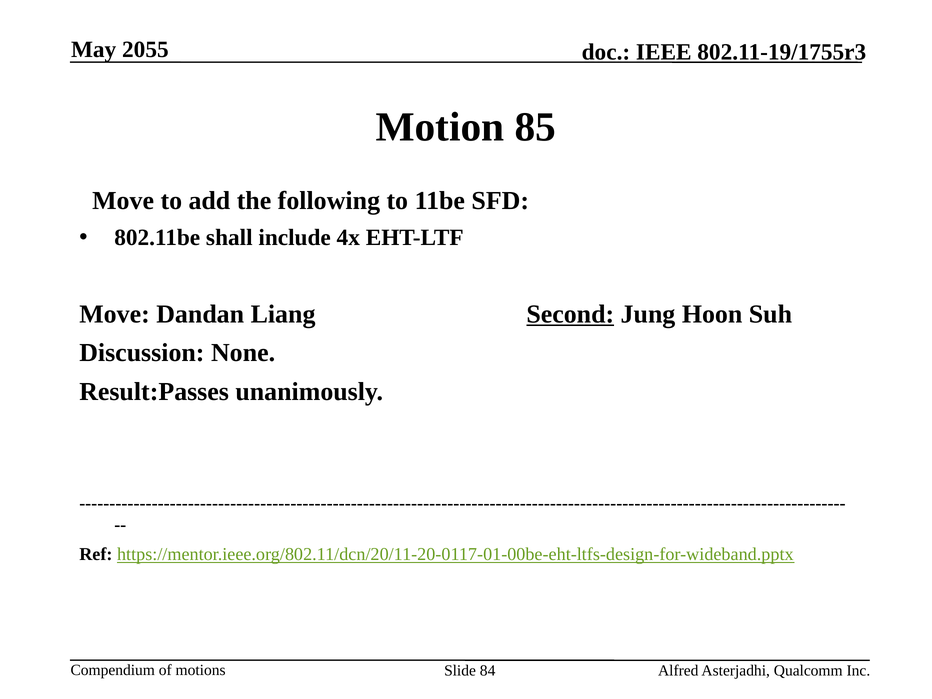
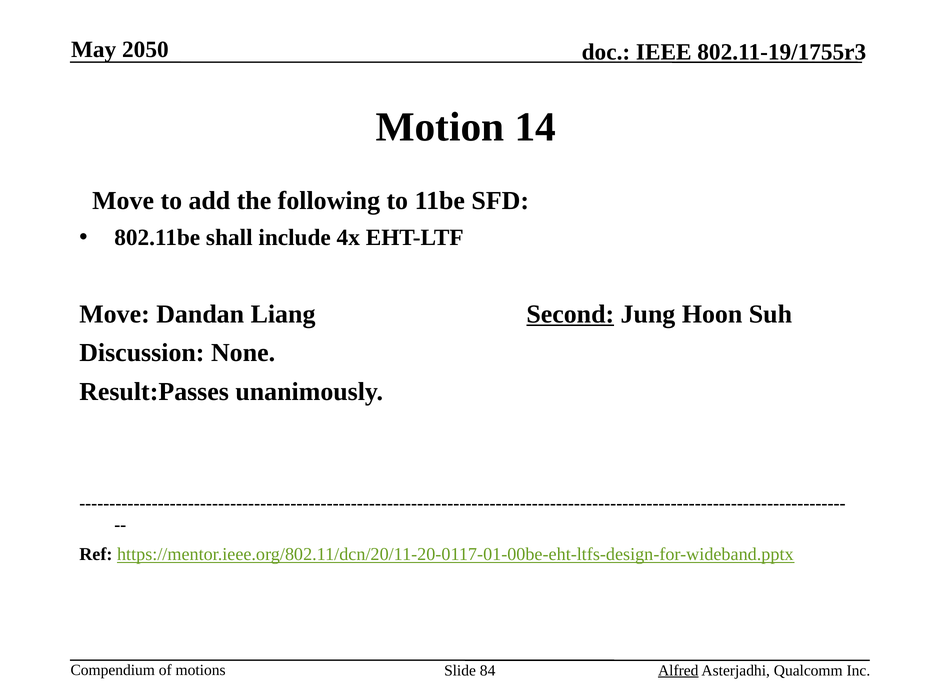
2055: 2055 -> 2050
85: 85 -> 14
Alfred underline: none -> present
